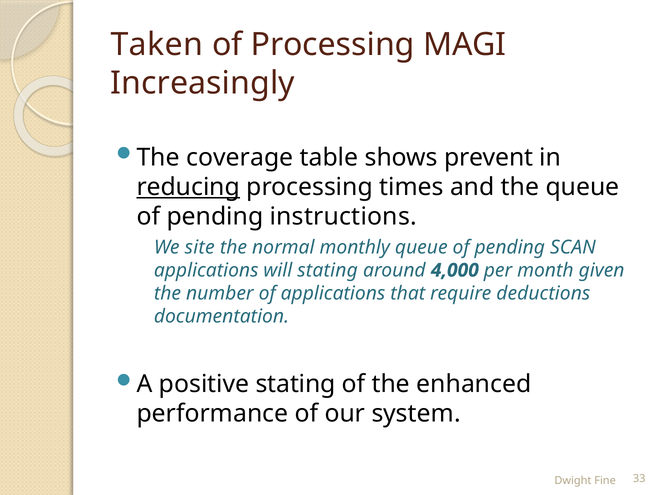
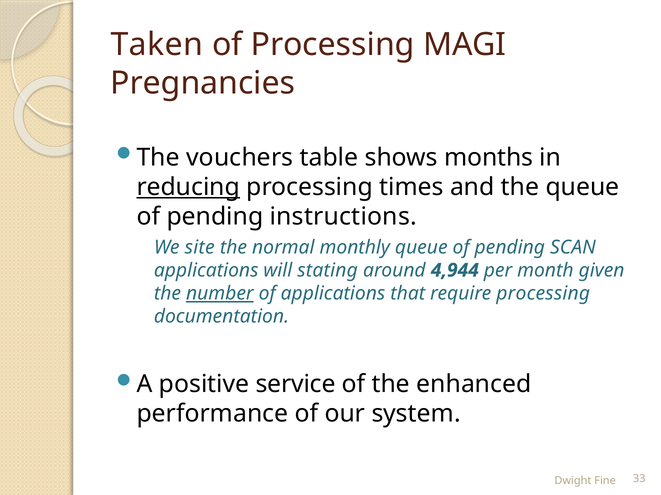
Increasingly: Increasingly -> Pregnancies
coverage: coverage -> vouchers
prevent: prevent -> months
4,000: 4,000 -> 4,944
number underline: none -> present
require deductions: deductions -> processing
positive stating: stating -> service
